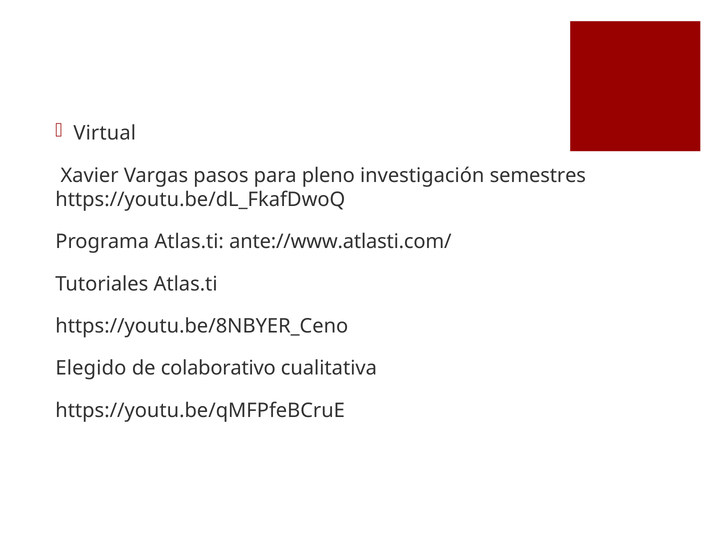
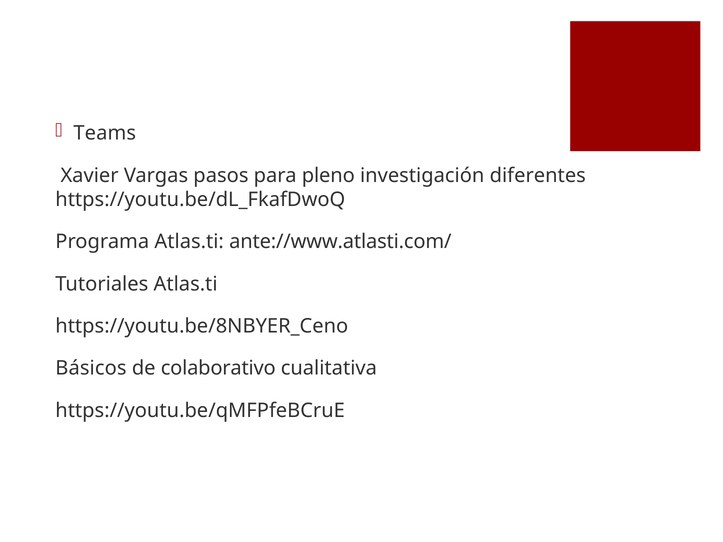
Virtual: Virtual -> Teams
semestres: semestres -> diferentes
Elegido: Elegido -> Básicos
